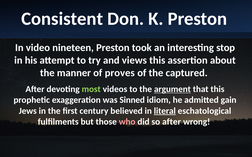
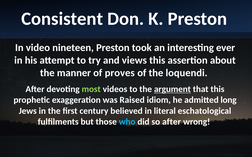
stop: stop -> ever
captured: captured -> loquendi
Sinned: Sinned -> Raised
gain: gain -> long
literal underline: present -> none
who colour: pink -> light blue
